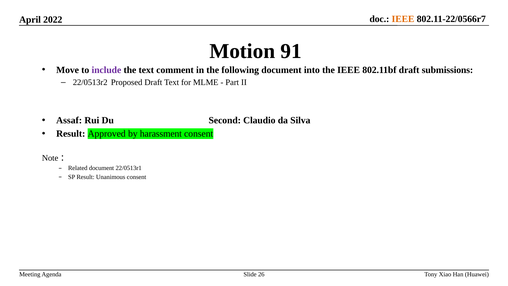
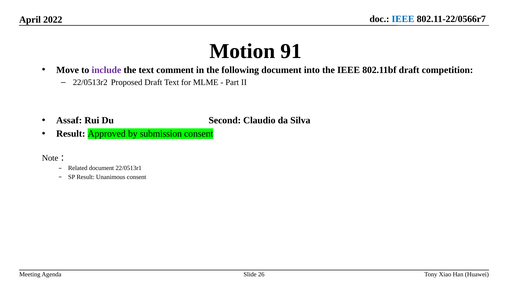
IEEE at (403, 19) colour: orange -> blue
submissions: submissions -> competition
harassment: harassment -> submission
